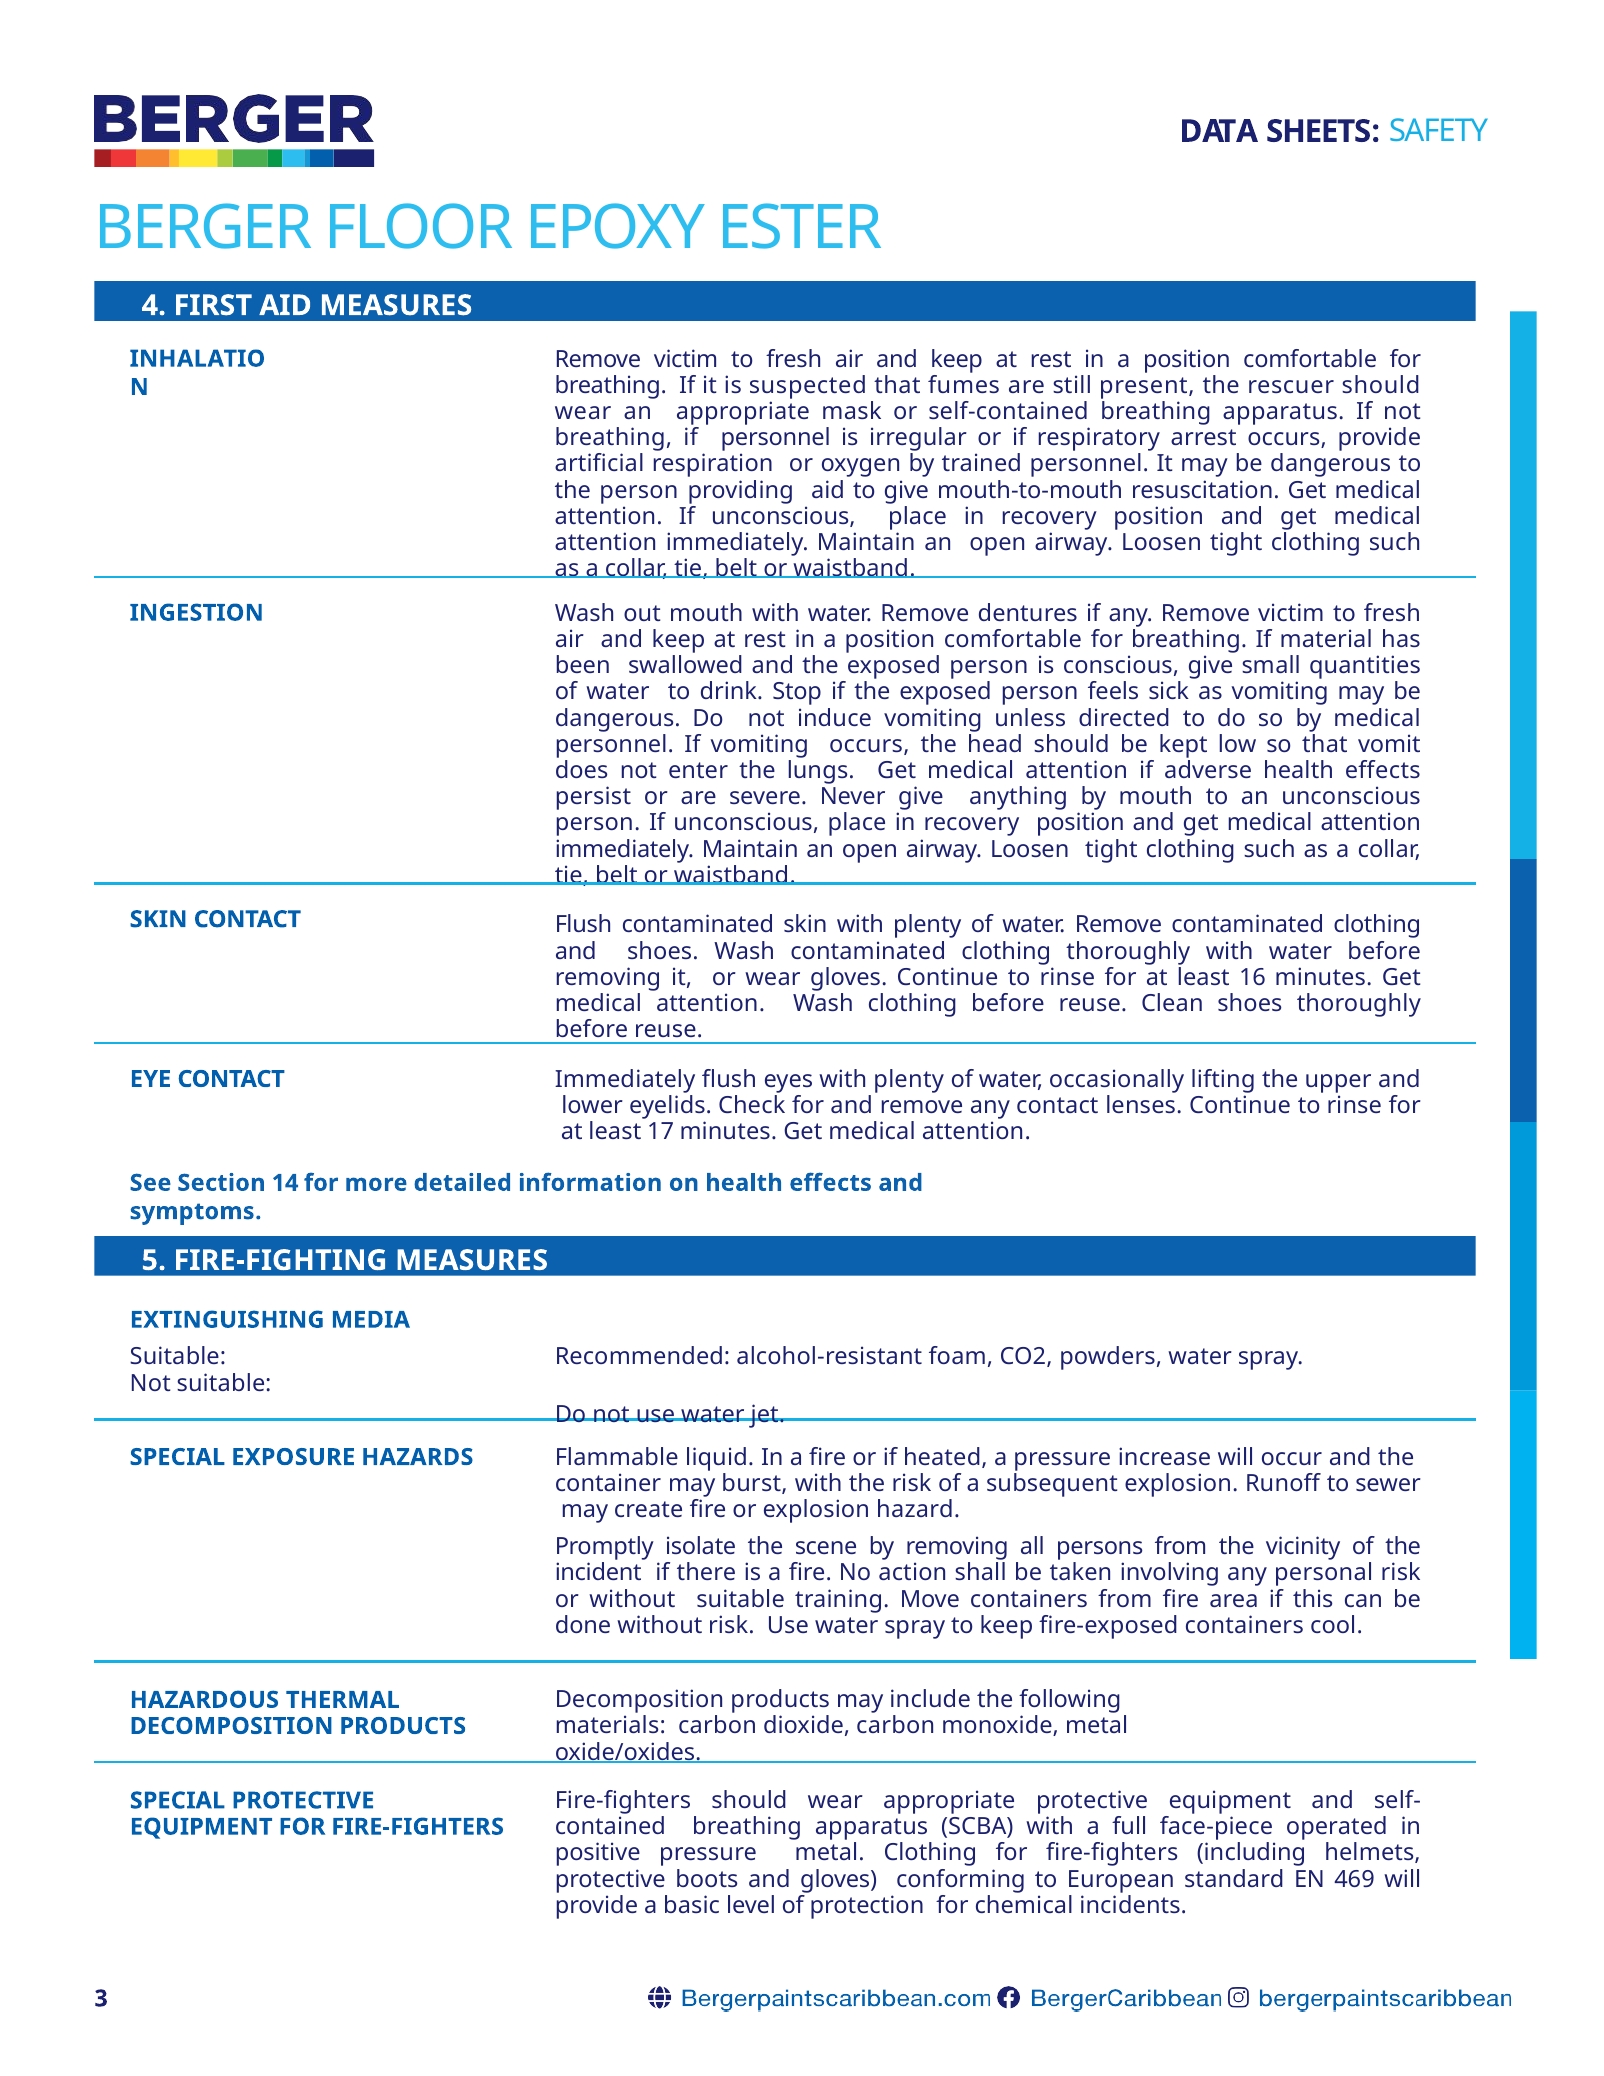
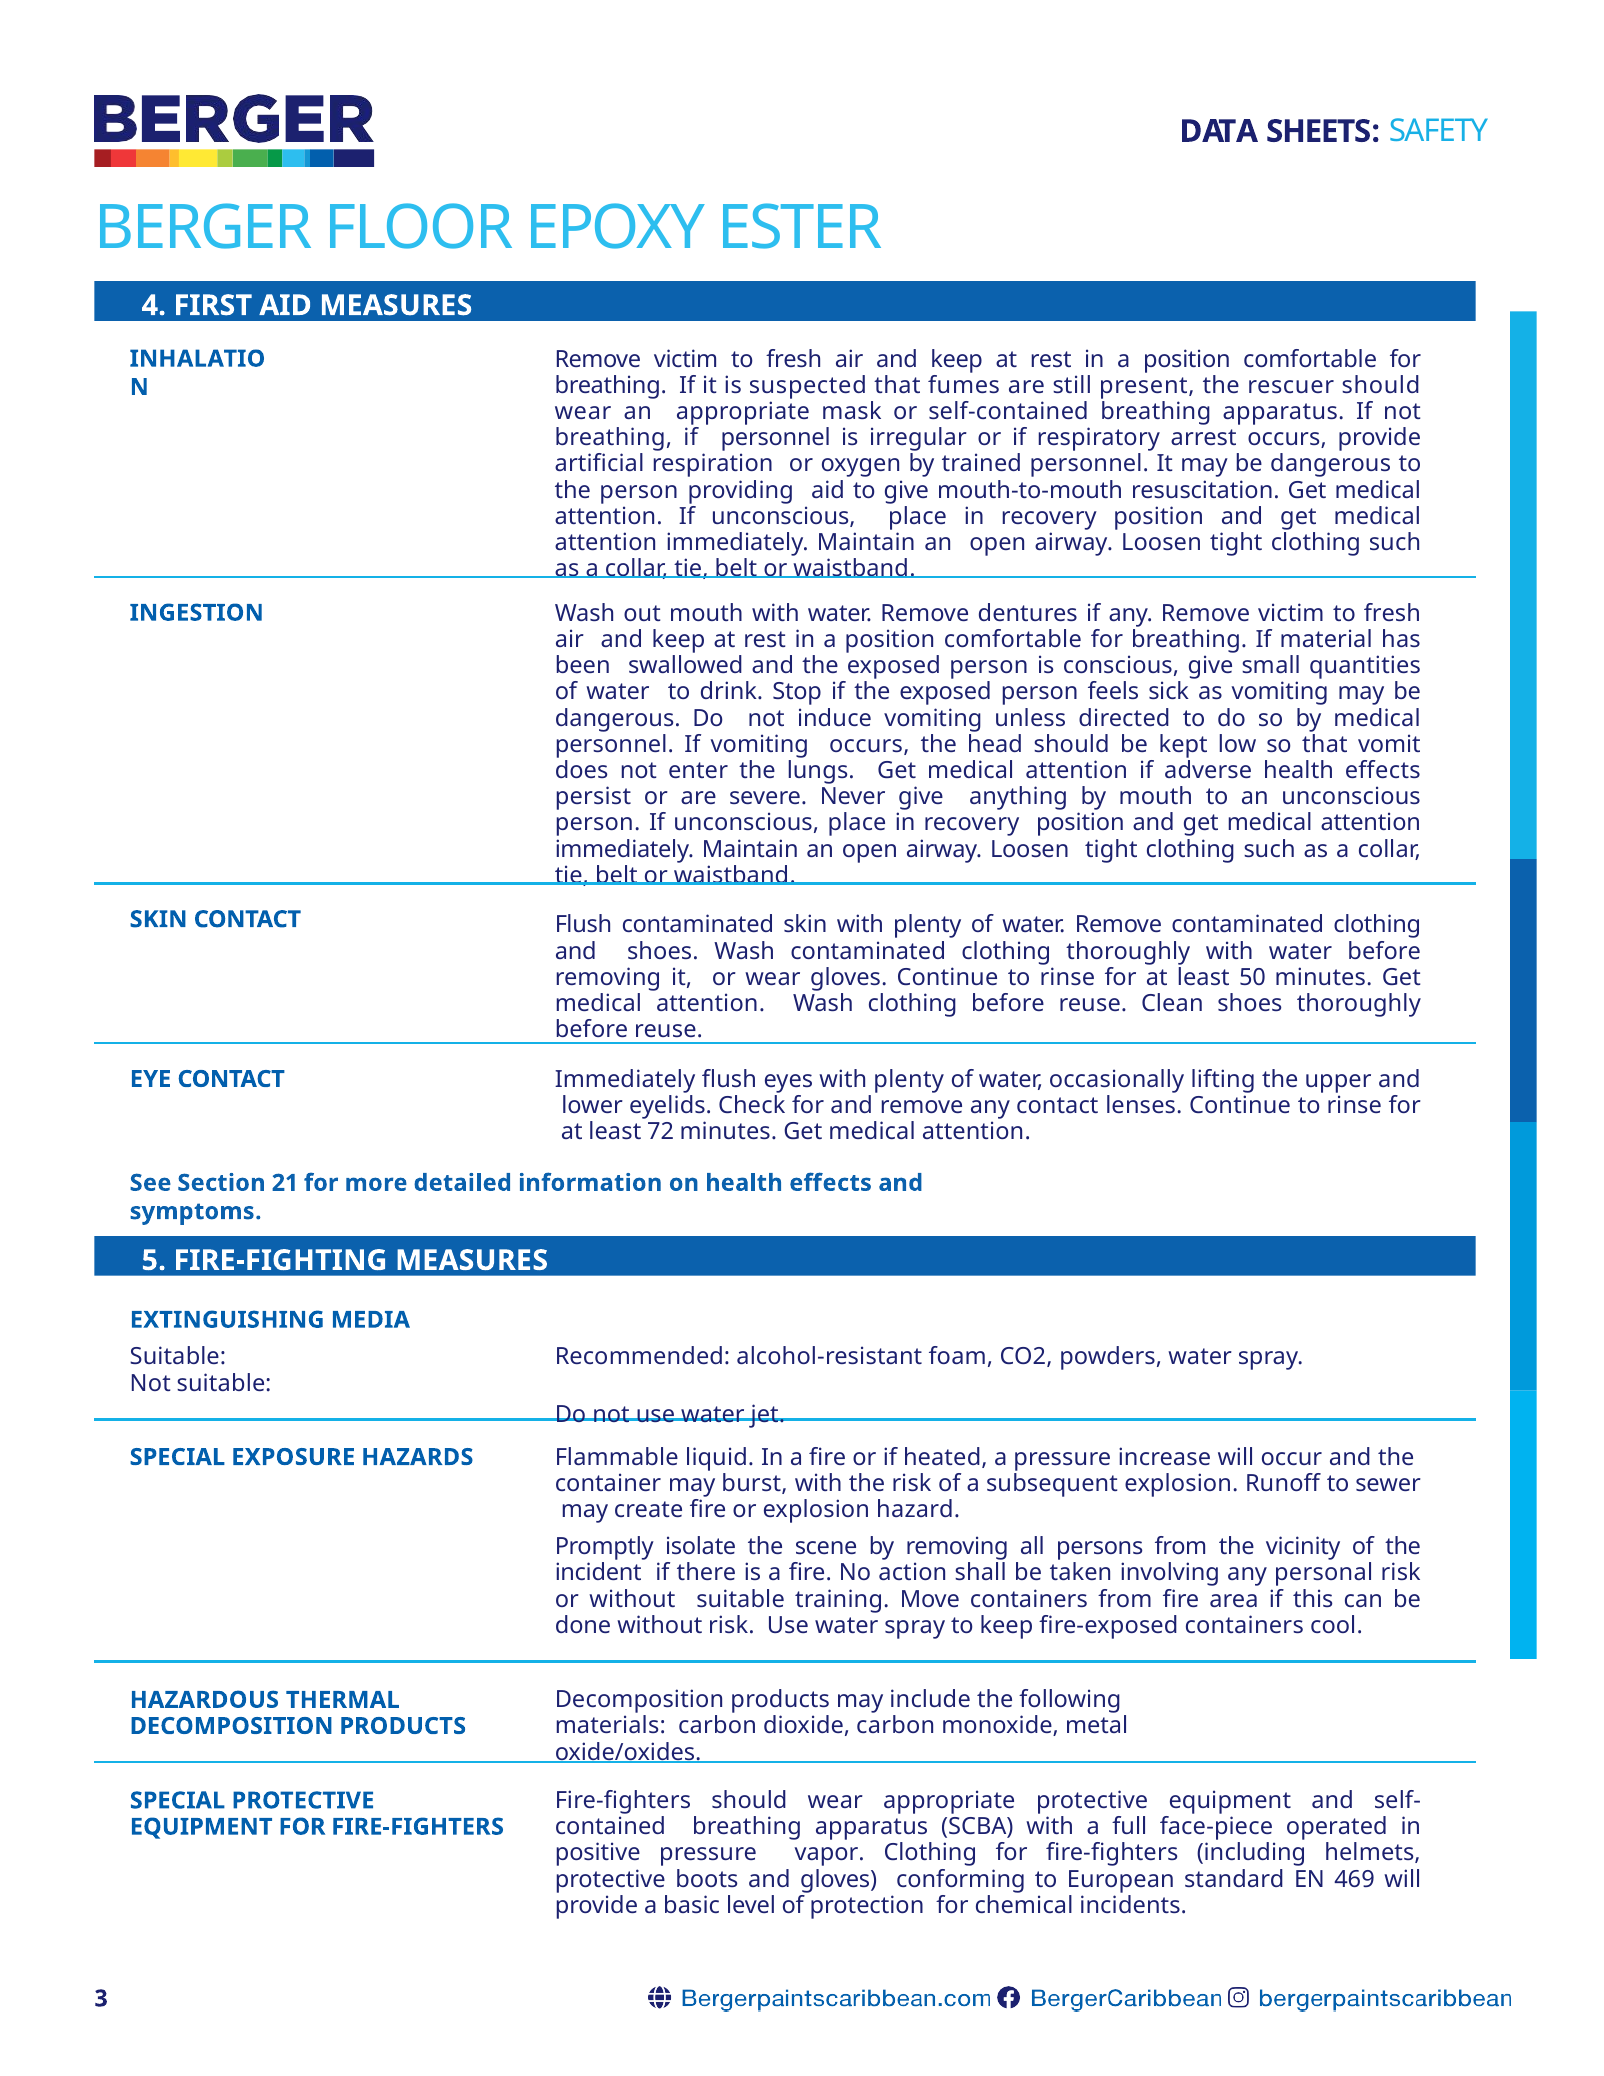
16: 16 -> 50
17: 17 -> 72
14: 14 -> 21
pressure metal: metal -> vapor
